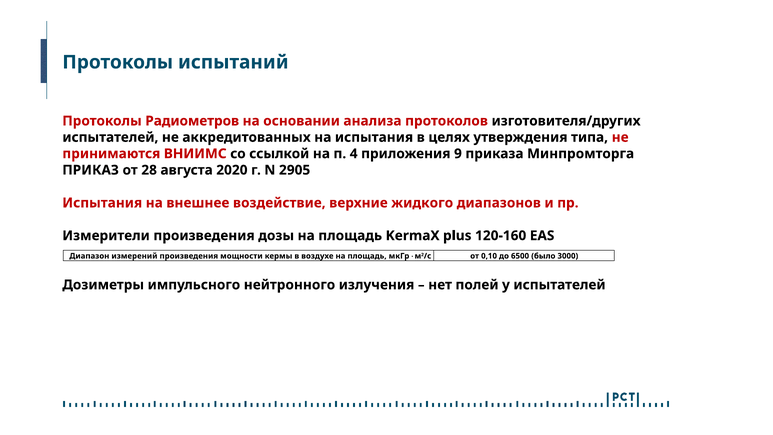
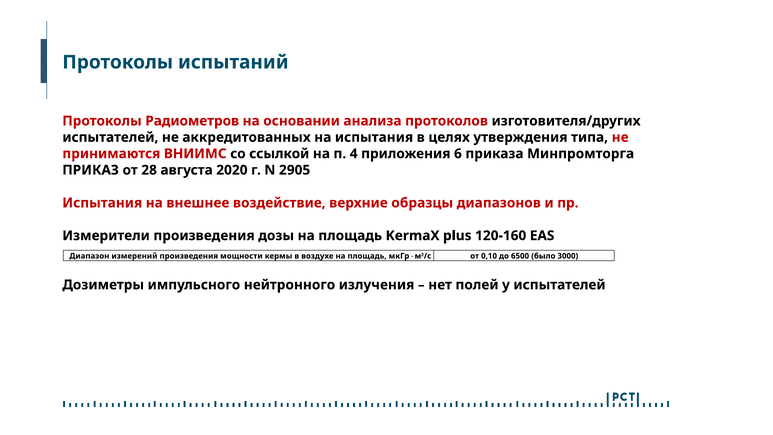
9: 9 -> 6
жидкого: жидкого -> образцы
